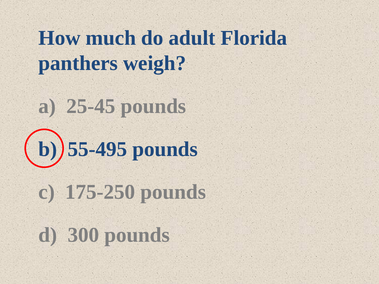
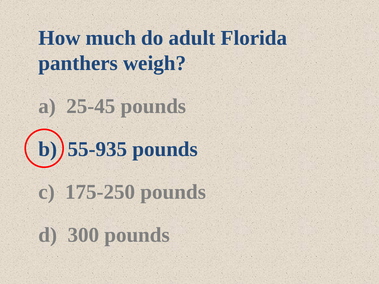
55-495: 55-495 -> 55-935
